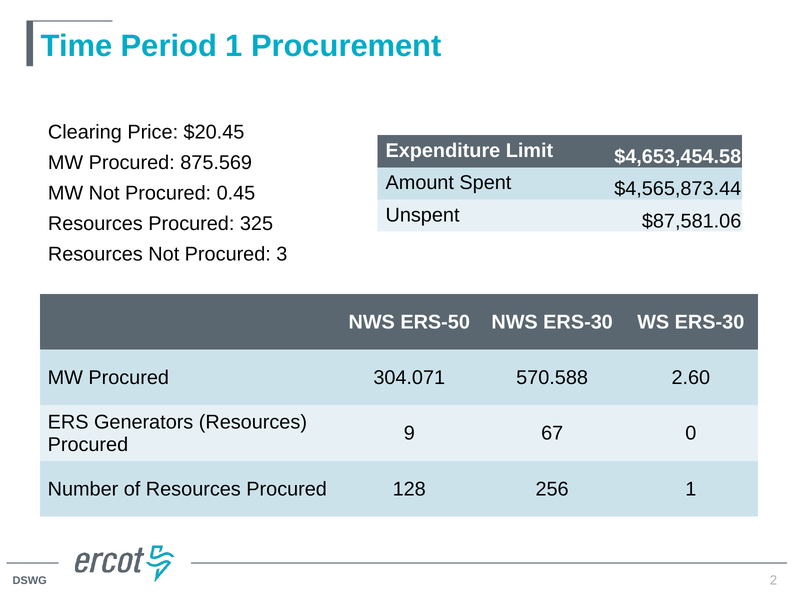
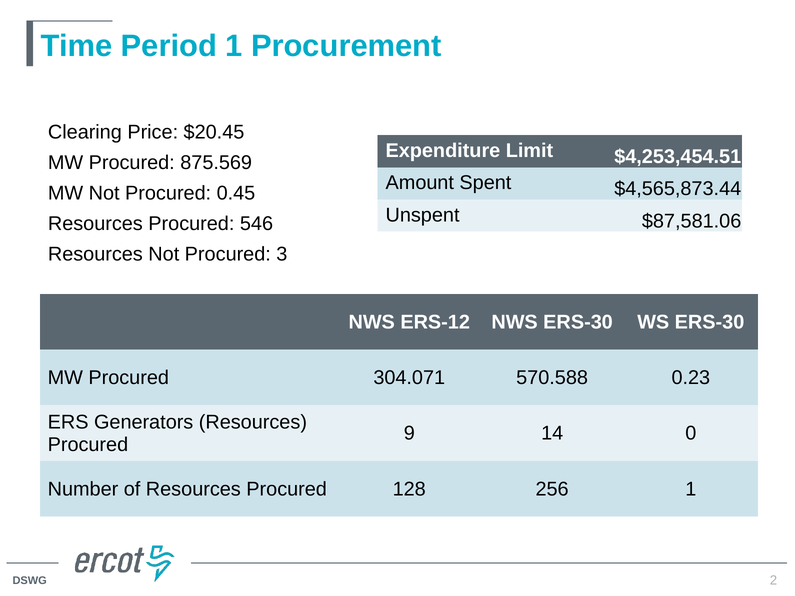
$4,653,454.58: $4,653,454.58 -> $4,253,454.51
325: 325 -> 546
ERS-50: ERS-50 -> ERS-12
2.60: 2.60 -> 0.23
67: 67 -> 14
